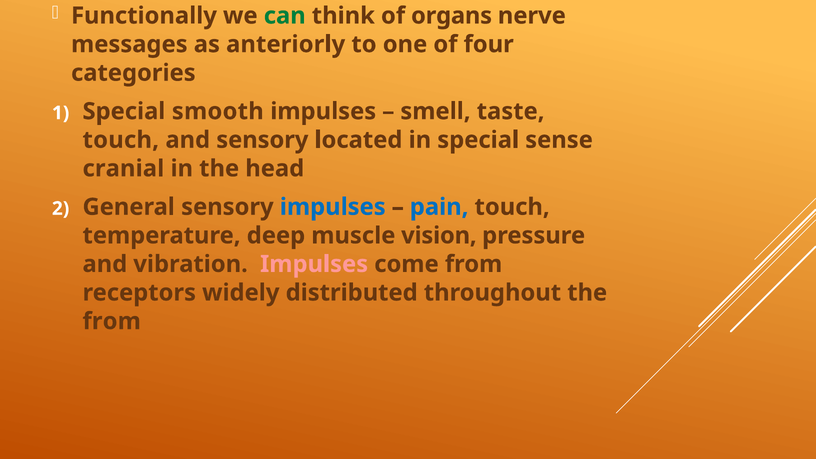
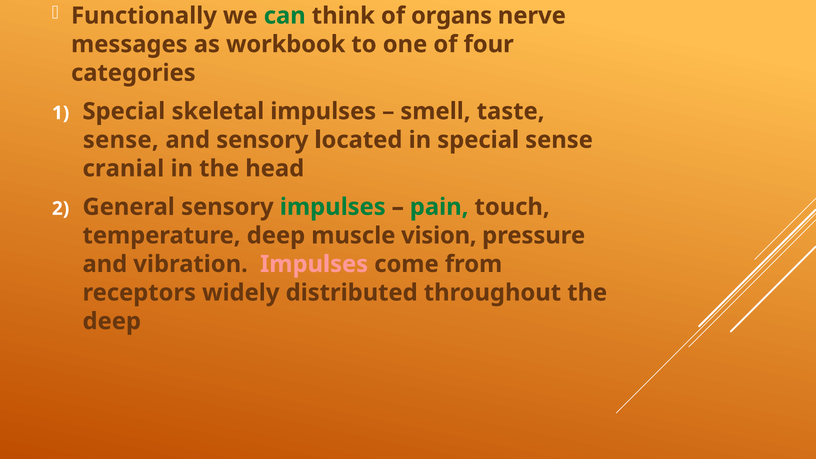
anteriorly: anteriorly -> workbook
smooth: smooth -> skeletal
touch at (121, 140): touch -> sense
impulses at (333, 207) colour: blue -> green
pain colour: blue -> green
from at (112, 321): from -> deep
